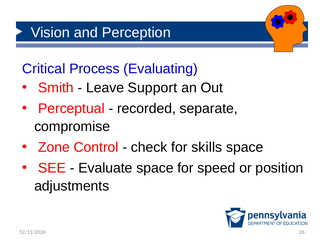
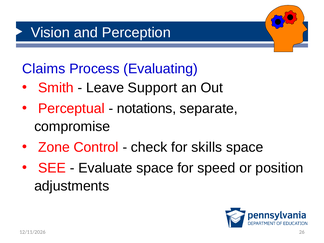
Critical: Critical -> Claims
recorded: recorded -> notations
